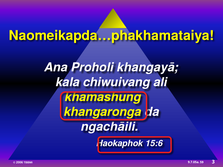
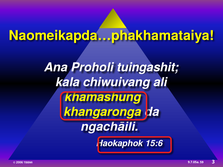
khangayā: khangayā -> tuingashit
